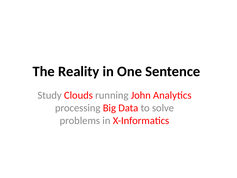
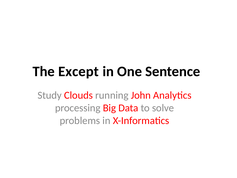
Reality: Reality -> Except
